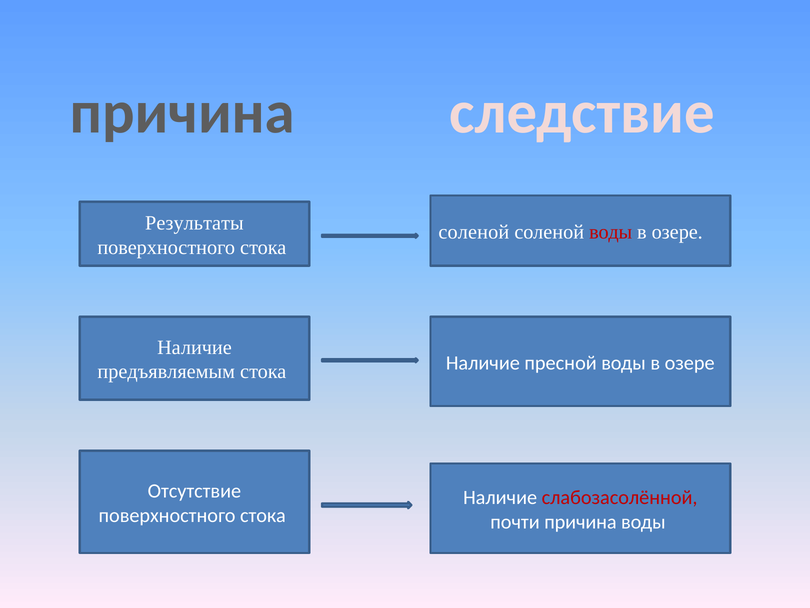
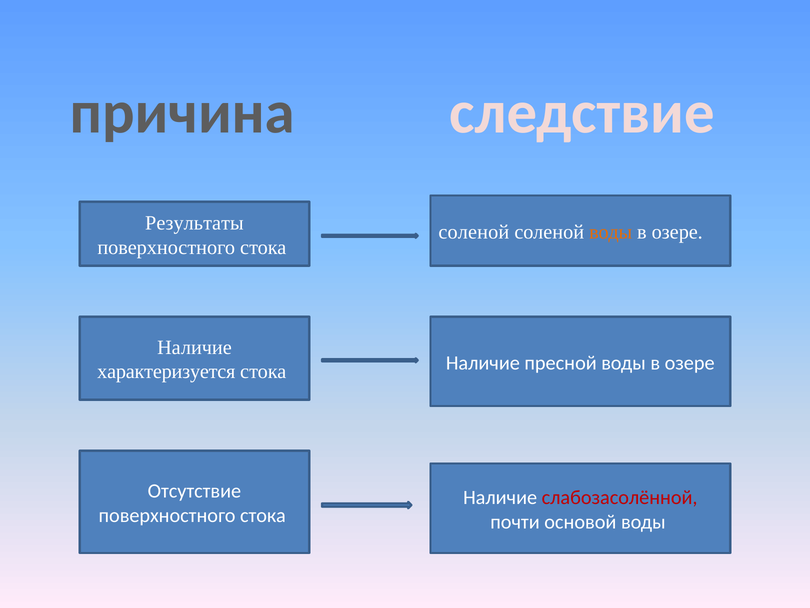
воды at (611, 232) colour: red -> orange
предъявляемым: предъявляемым -> характеризуется
почти причина: причина -> основой
